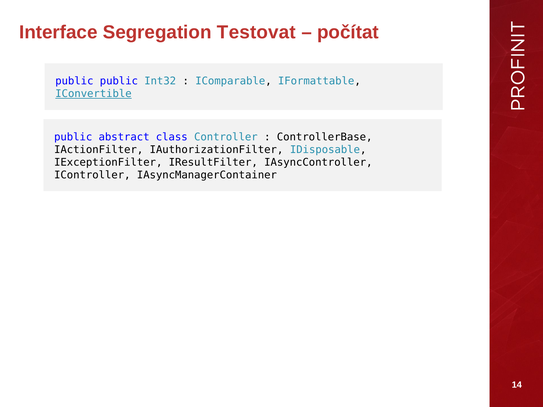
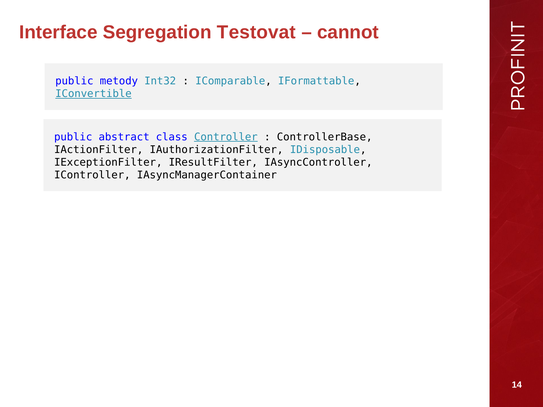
počítat: počítat -> cannot
public public: public -> metody
Controller underline: none -> present
